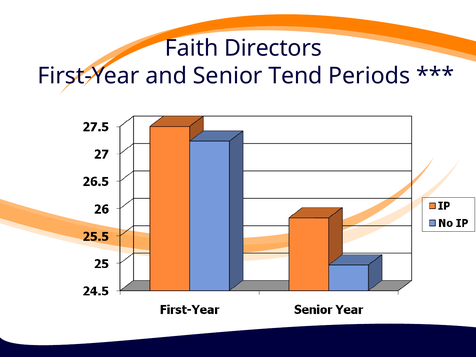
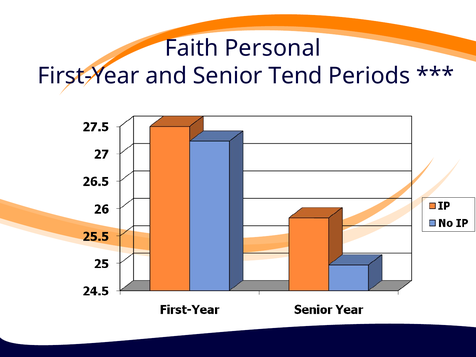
Directors: Directors -> Personal
